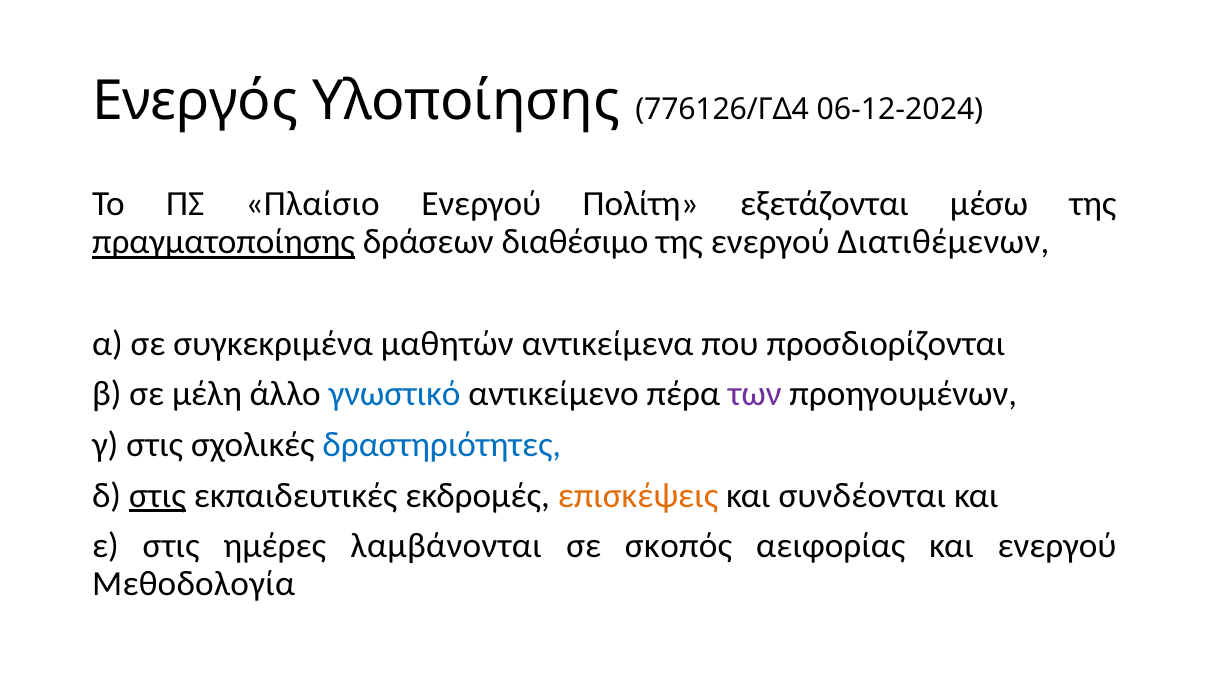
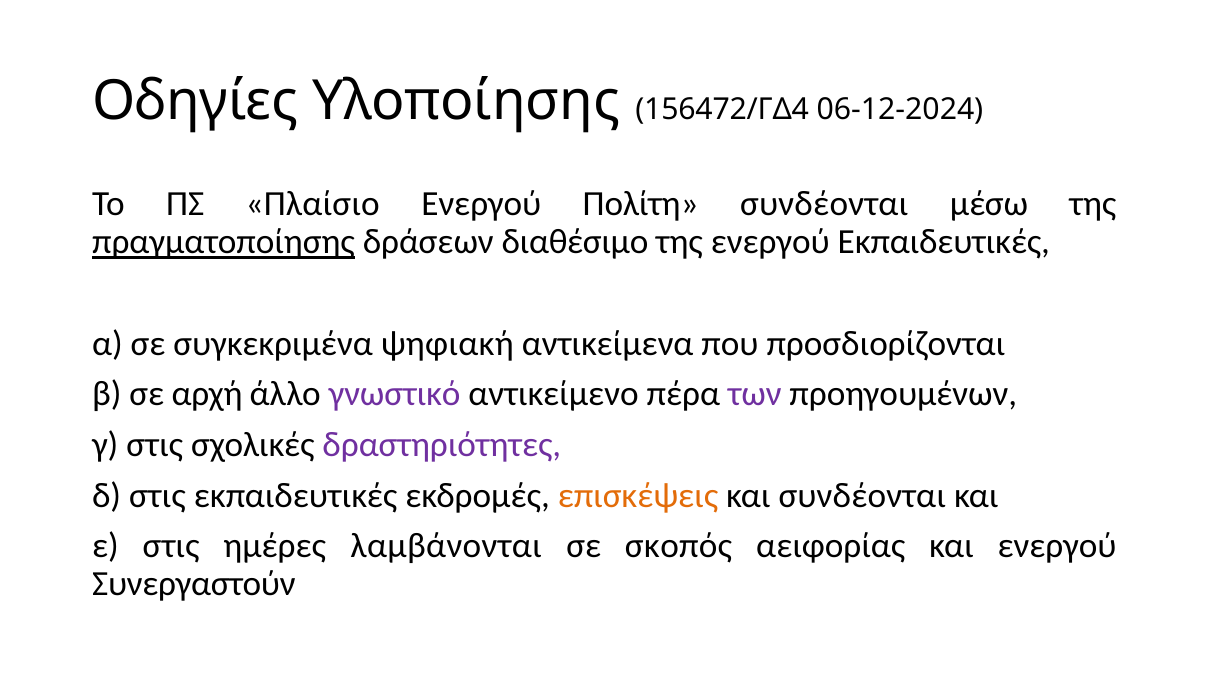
Ενεργός: Ενεργός -> Οδηγίες
776126/ΓΔ4: 776126/ΓΔ4 -> 156472/ΓΔ4
Πολίτη εξετάζονται: εξετάζονται -> συνδέονται
ενεργού Διατιθέμενων: Διατιθέμενων -> Εκπαιδευτικές
μαθητών: μαθητών -> ψηφιακή
μέλη: μέλη -> αρχή
γνωστικό colour: blue -> purple
δραστηριότητες colour: blue -> purple
στις at (157, 495) underline: present -> none
Μεθοδολογία: Μεθοδολογία -> Συνεργαστούν
